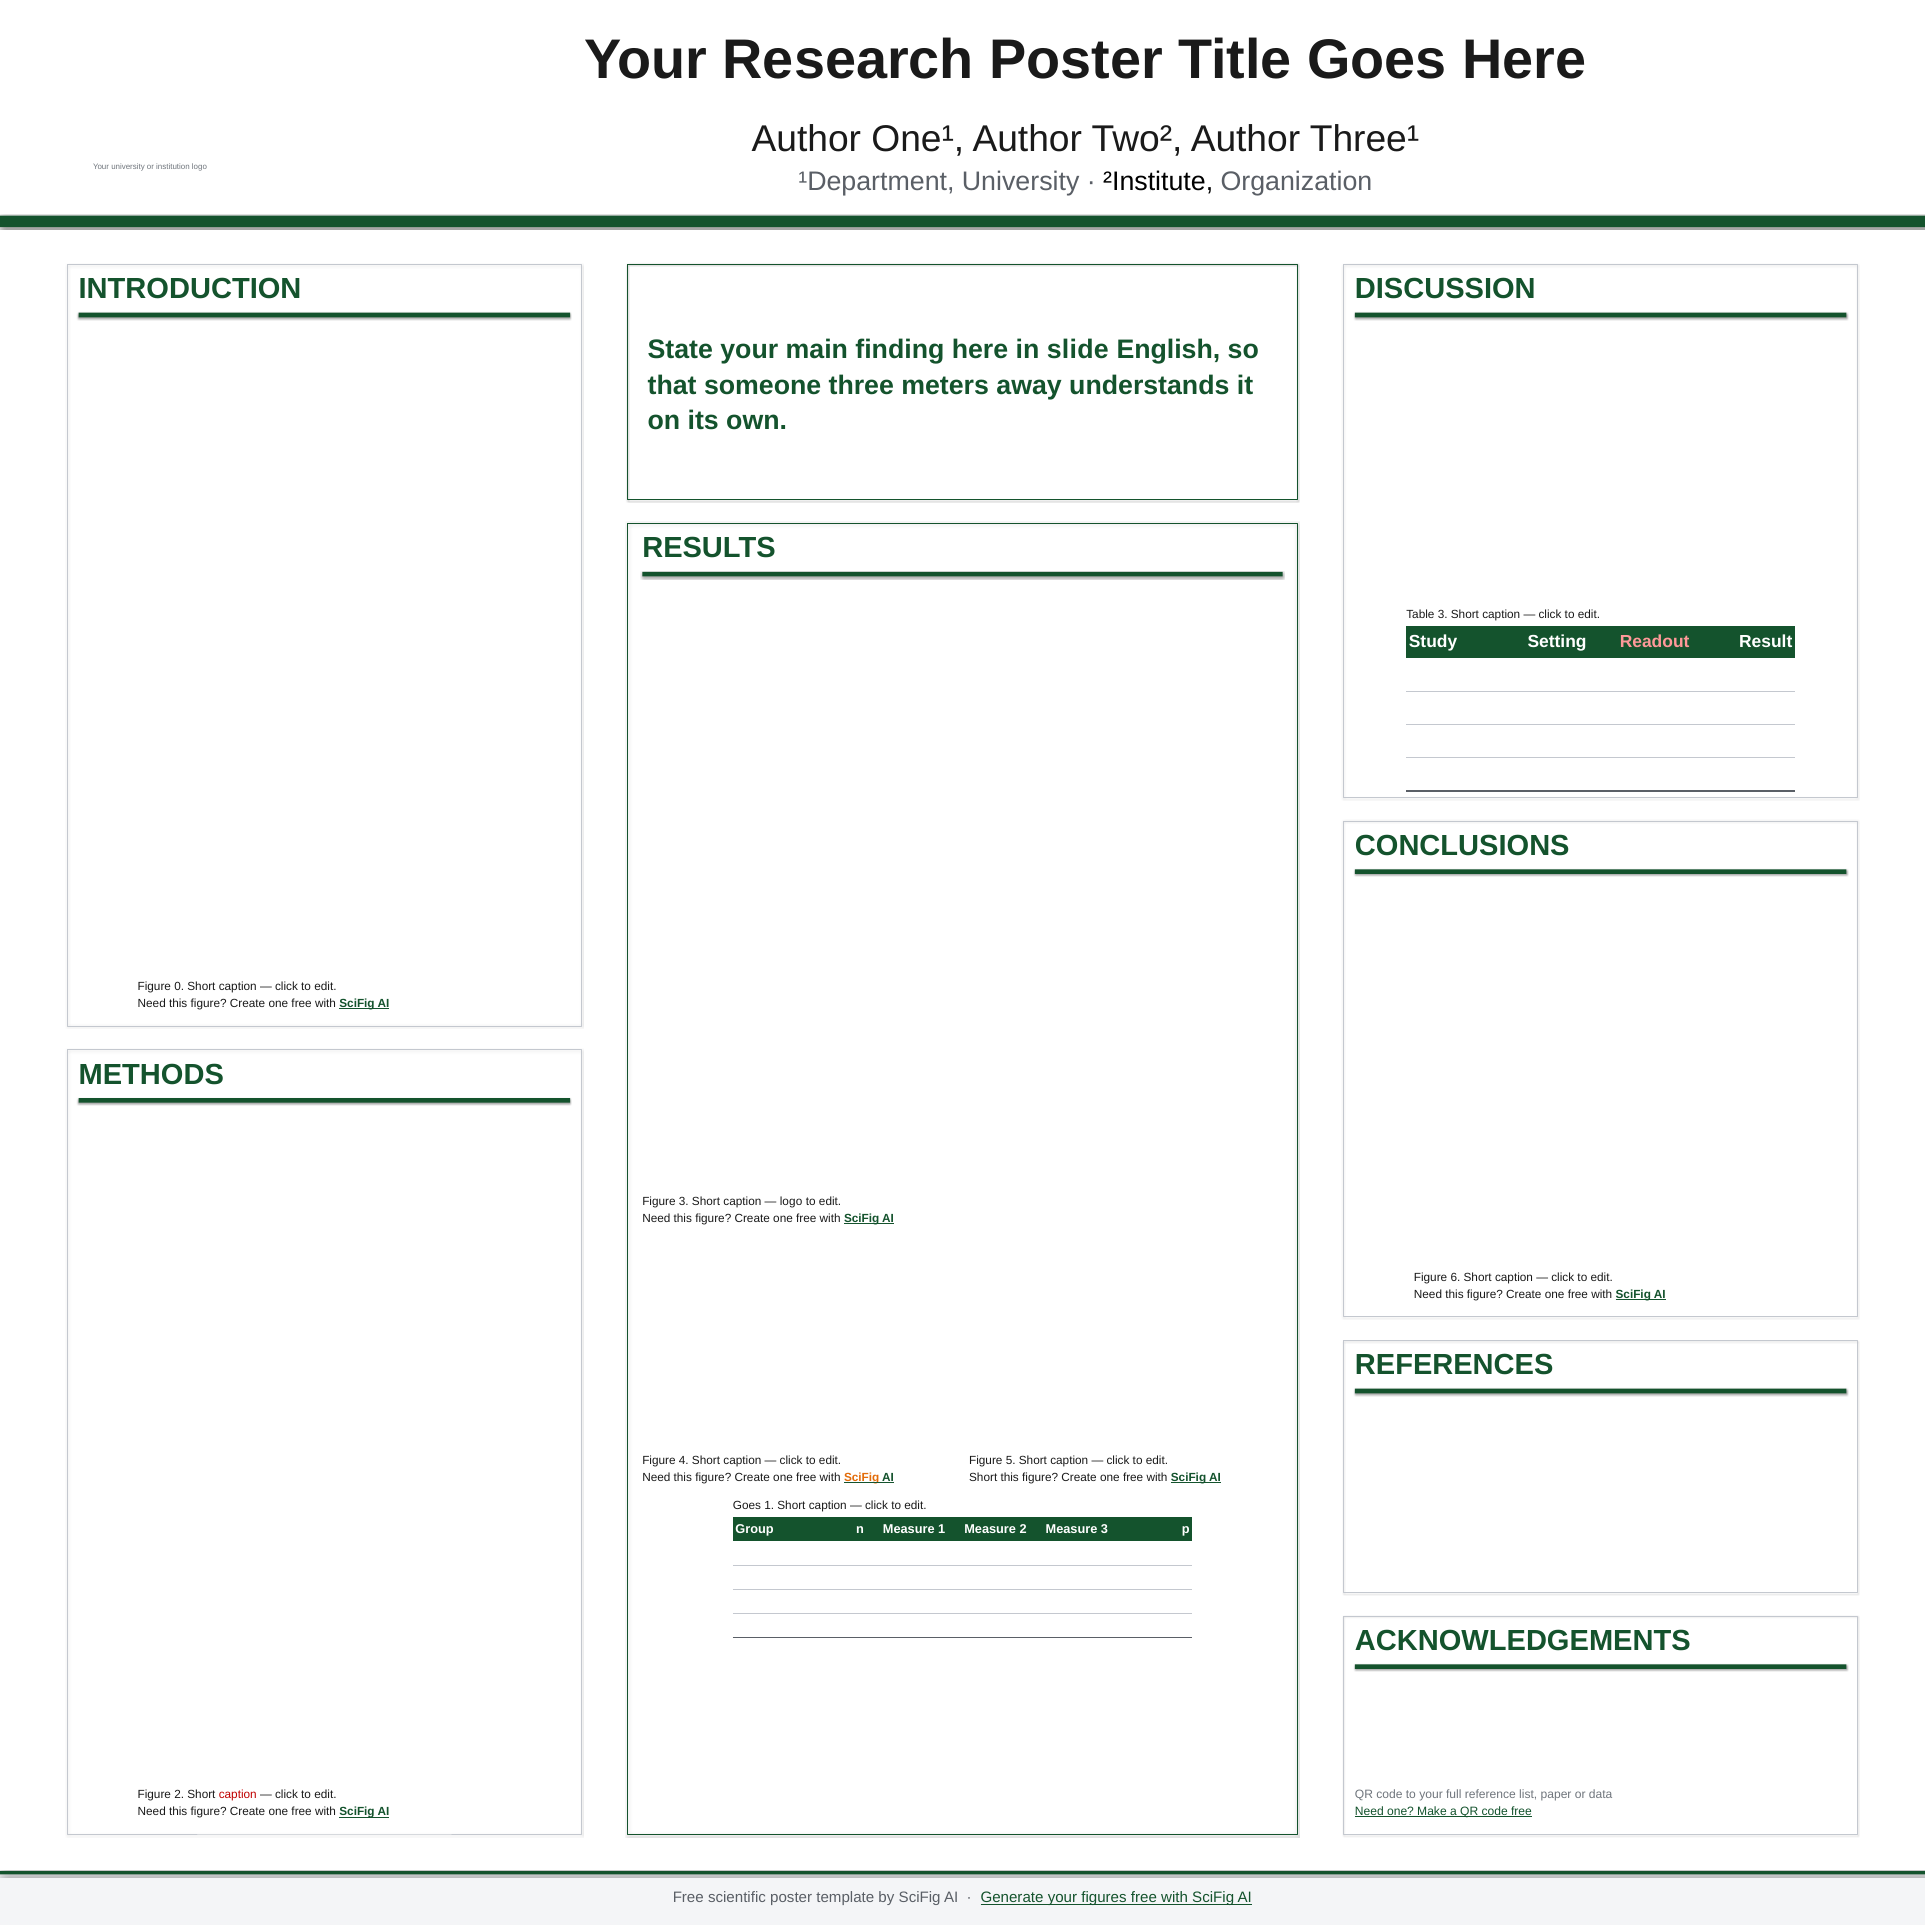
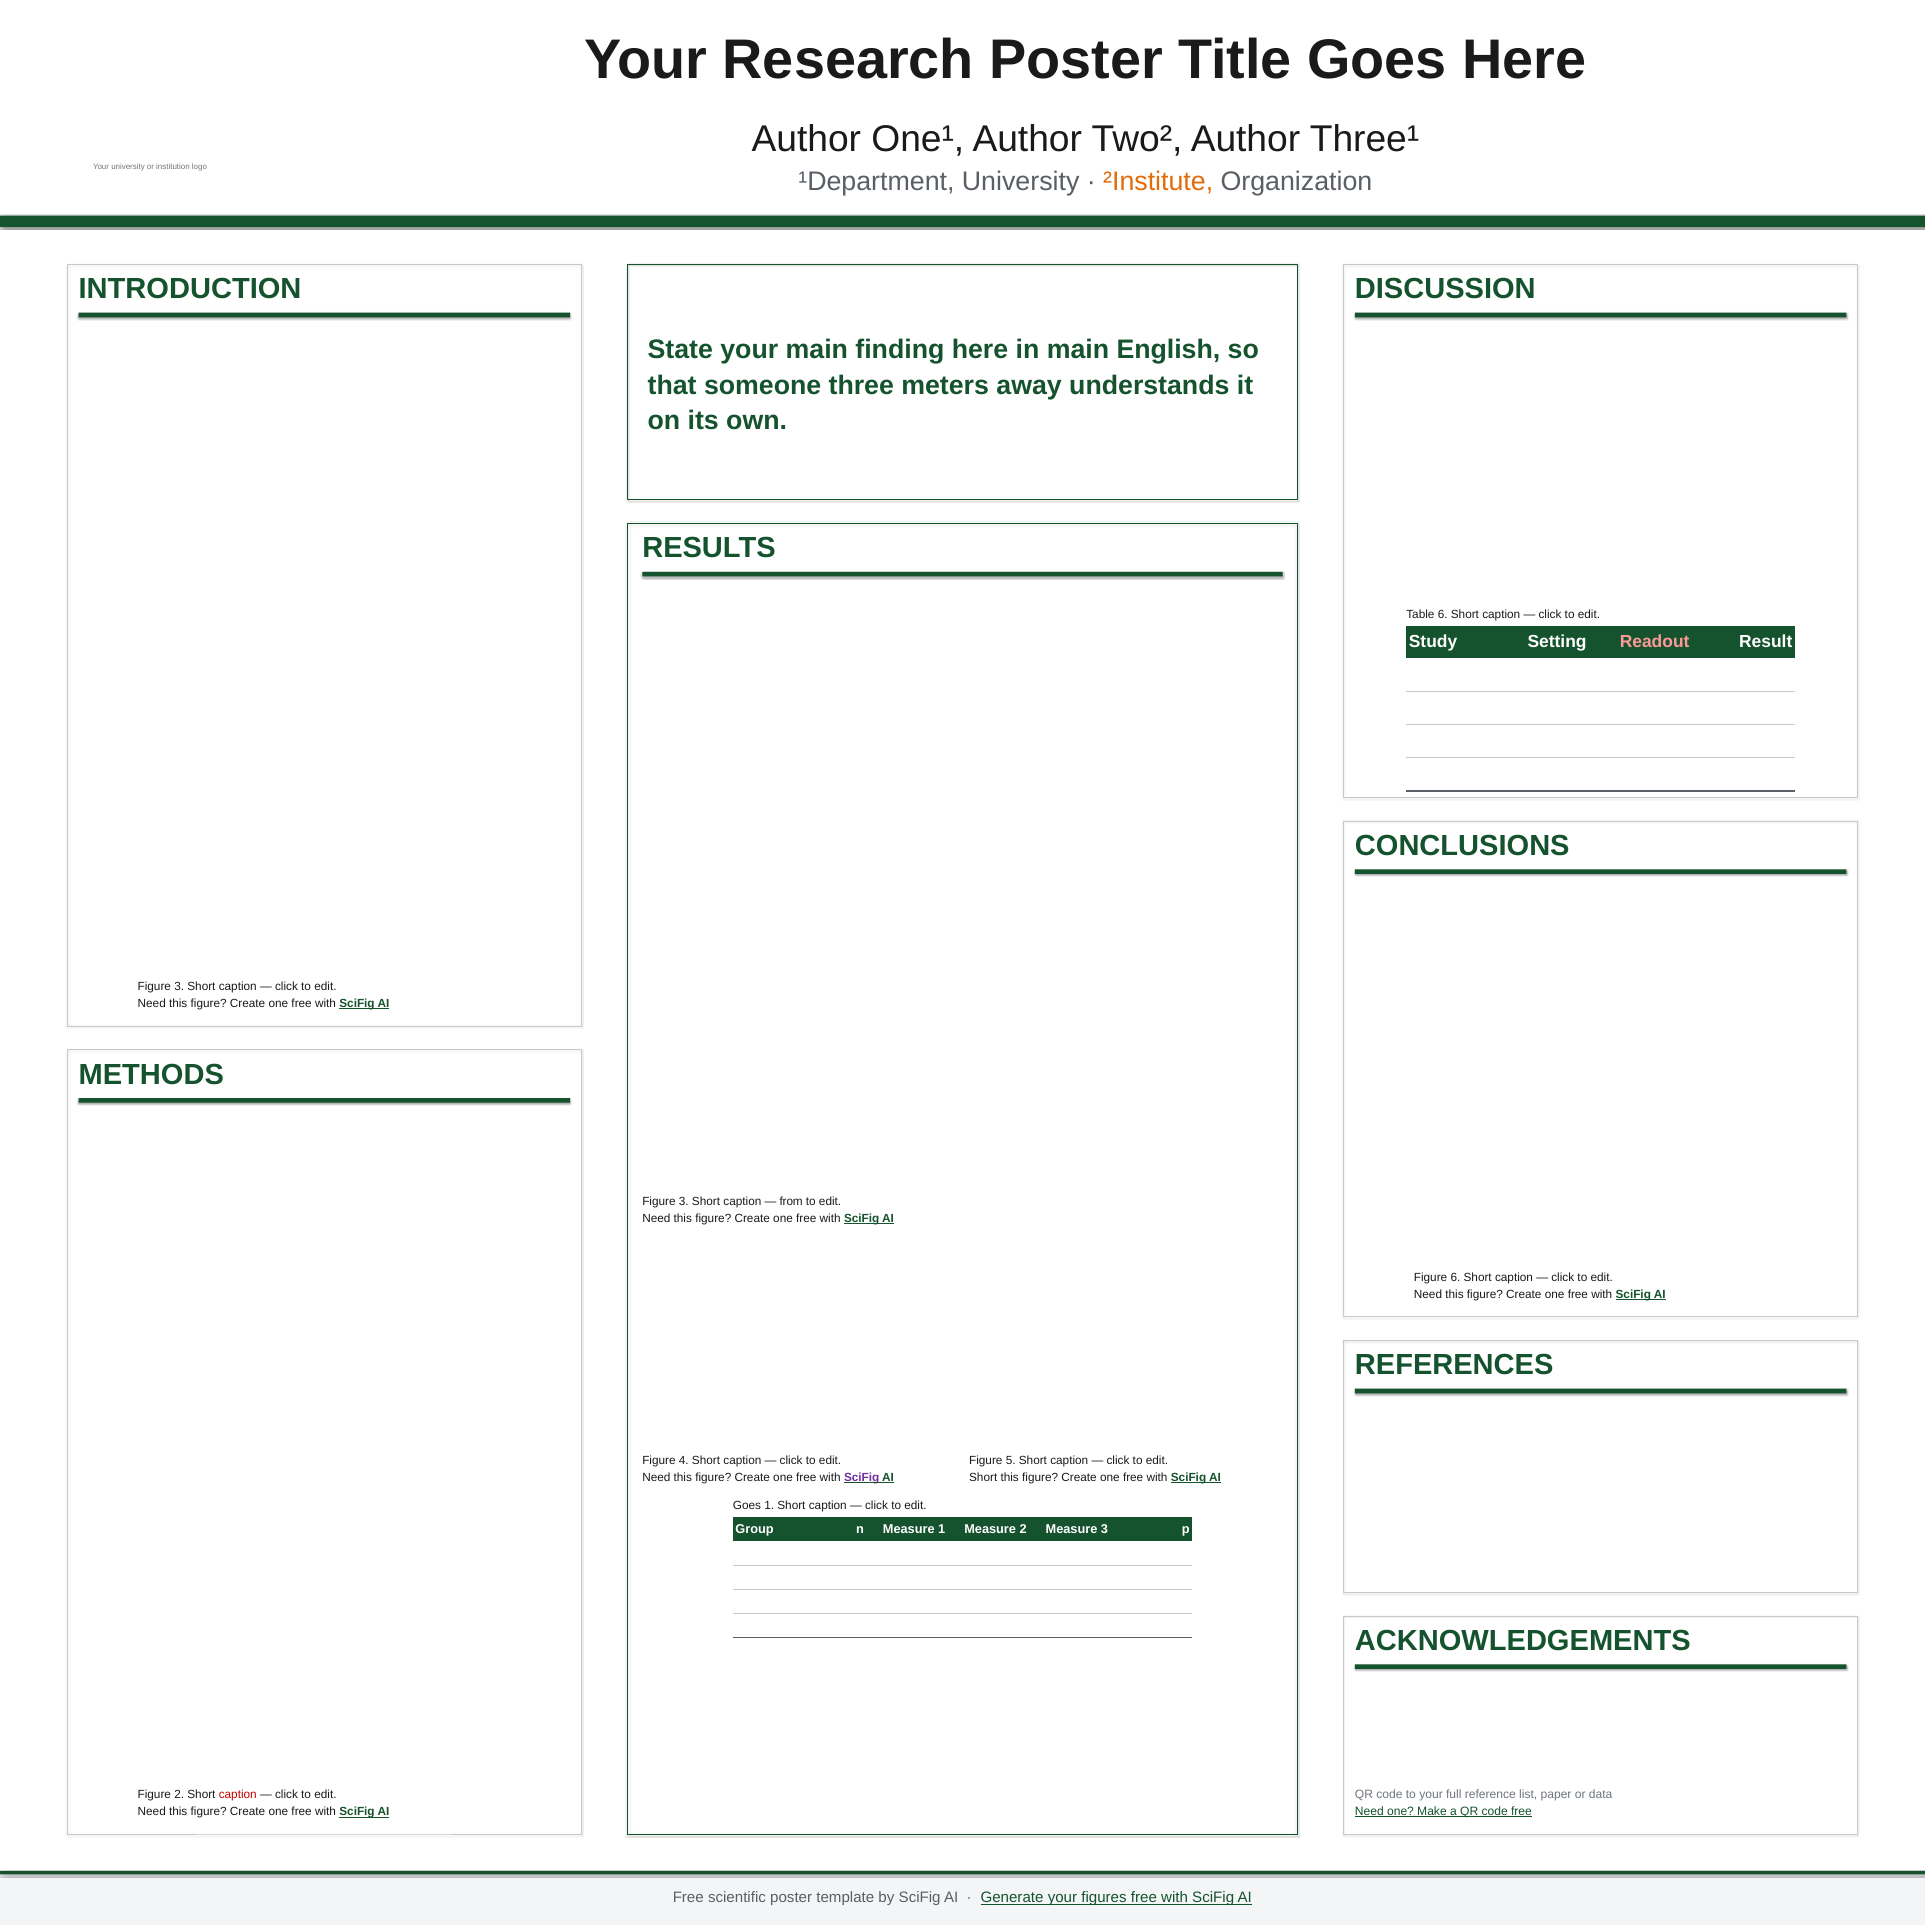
²Institute colour: black -> orange
in slide: slide -> main
Table 3: 3 -> 6
0 at (179, 987): 0 -> 3
logo at (791, 1201): logo -> from
SciFig at (862, 1477) colour: orange -> purple
